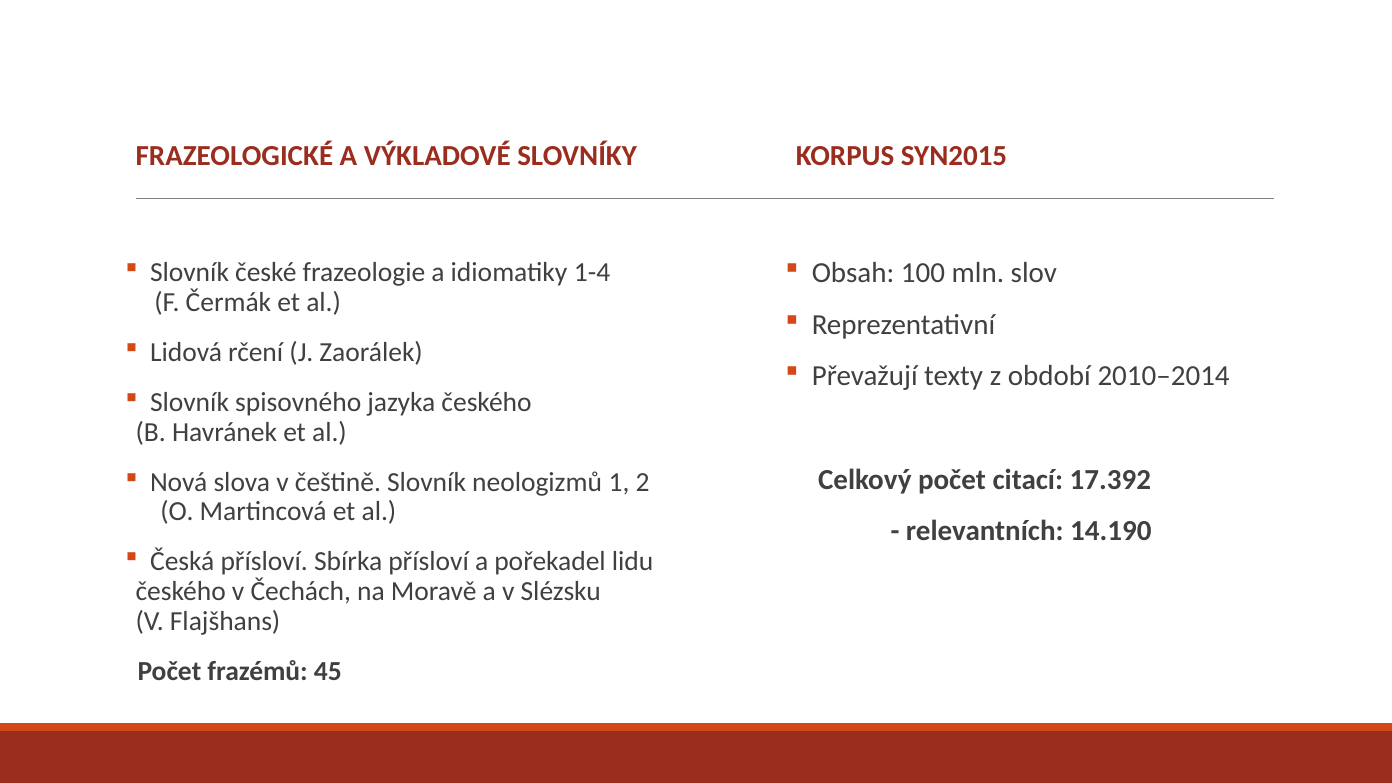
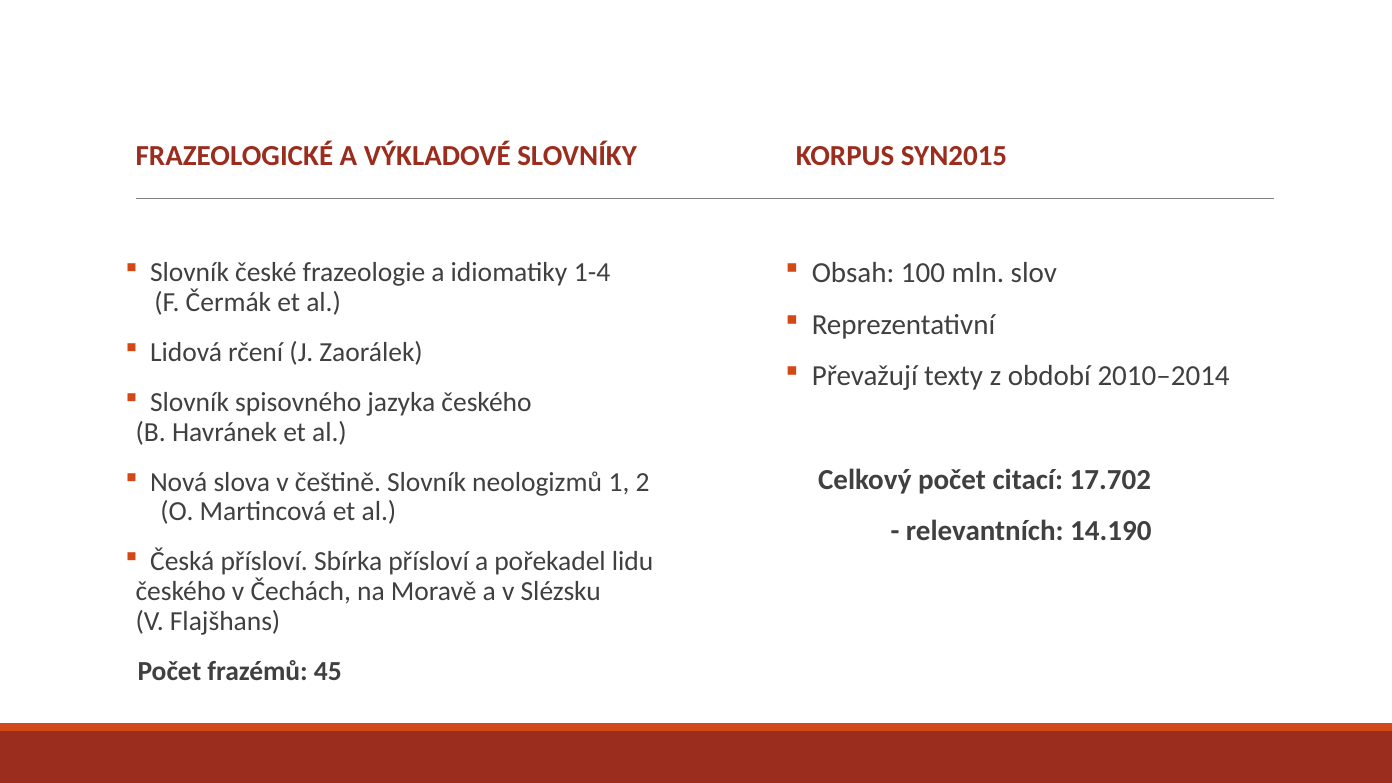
17.392: 17.392 -> 17.702
